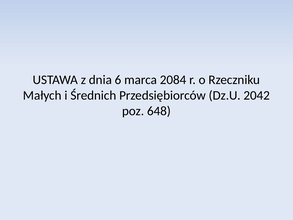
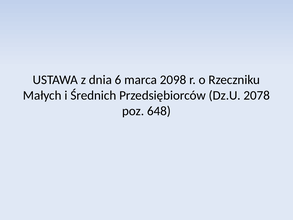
2084: 2084 -> 2098
2042: 2042 -> 2078
